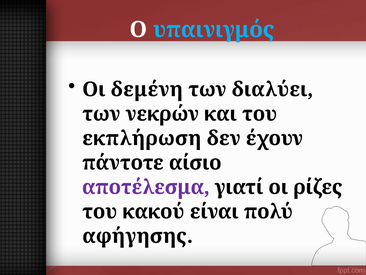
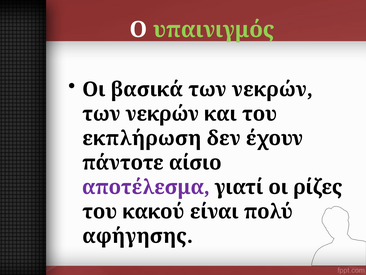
υπαινιγμός colour: light blue -> light green
δεμένη: δεμένη -> βασικά
διαλύει at (272, 89): διαλύει -> νεκρών
